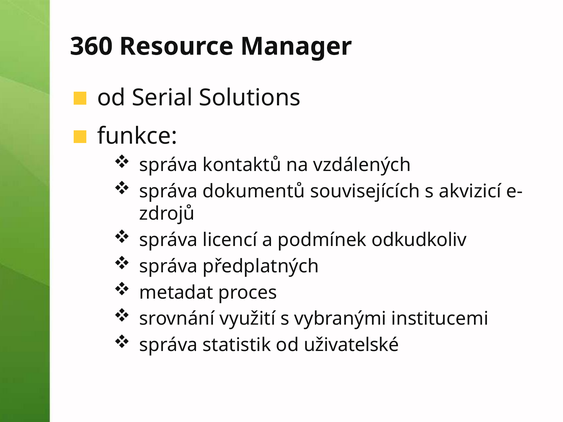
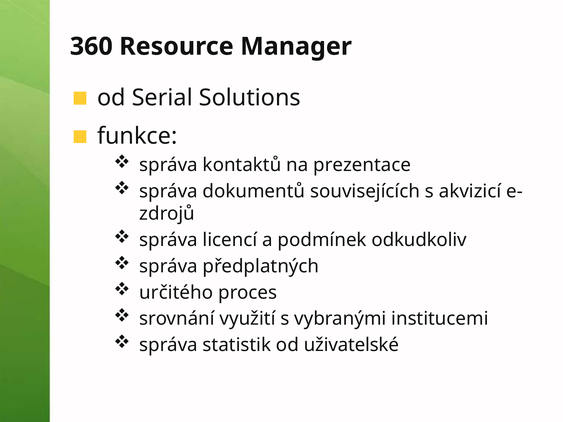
vzdálených: vzdálených -> prezentace
metadat: metadat -> určitého
